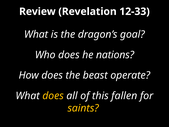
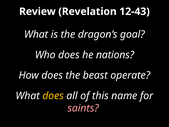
12-33: 12-33 -> 12-43
fallen: fallen -> name
saints colour: yellow -> pink
